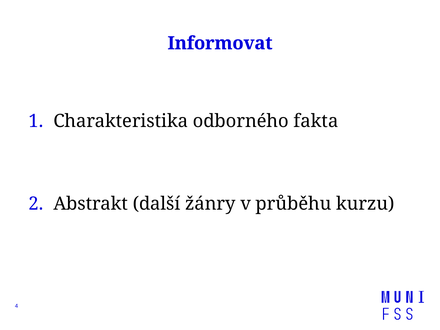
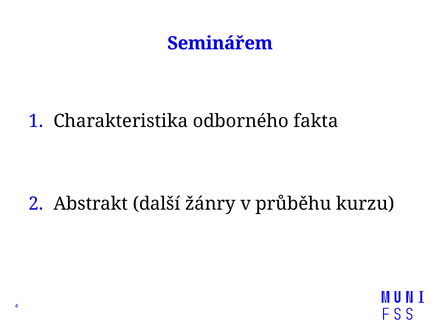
Informovat: Informovat -> Seminářem
